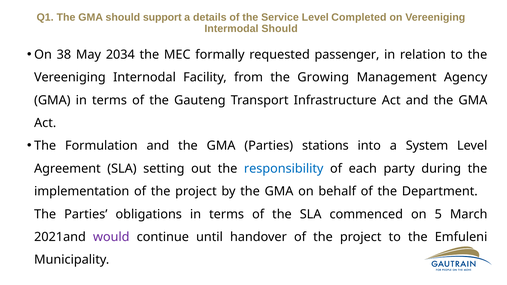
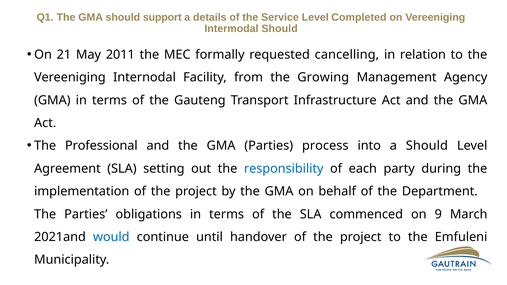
38: 38 -> 21
2034: 2034 -> 2011
passenger: passenger -> cancelling
Formulation: Formulation -> Professional
stations: stations -> process
a System: System -> Should
5: 5 -> 9
would colour: purple -> blue
